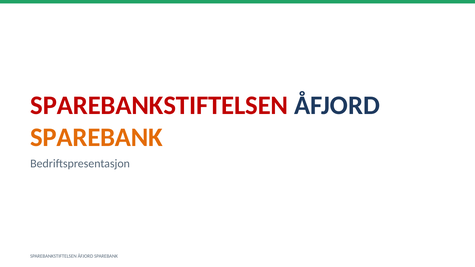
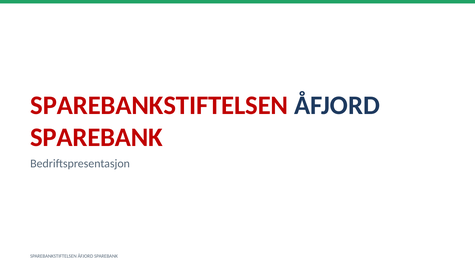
SPAREBANK at (97, 137) colour: orange -> red
